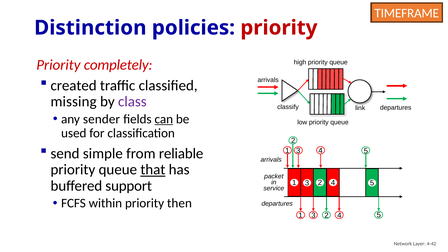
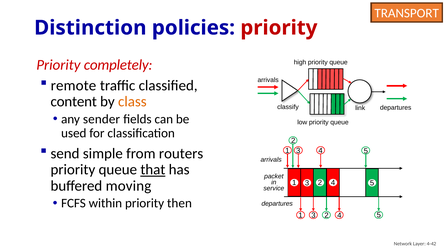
TIMEFRAME: TIMEFRAME -> TRANSPORT
created: created -> remote
missing: missing -> content
class colour: purple -> orange
can underline: present -> none
reliable: reliable -> routers
support: support -> moving
